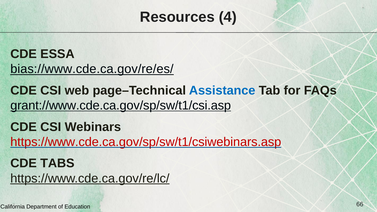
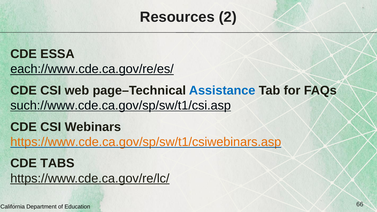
4: 4 -> 2
bias://www.cde.ca.gov/re/es/: bias://www.cde.ca.gov/re/es/ -> each://www.cde.ca.gov/re/es/
grant://www.cde.ca.gov/sp/sw/t1/csi.asp: grant://www.cde.ca.gov/sp/sw/t1/csi.asp -> such://www.cde.ca.gov/sp/sw/t1/csi.asp
https://www.cde.ca.gov/sp/sw/t1/csiwebinars.asp colour: red -> orange
